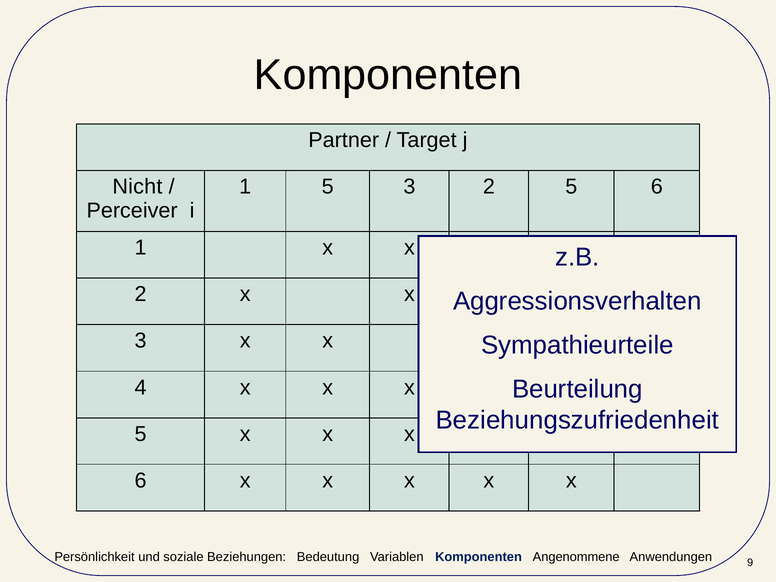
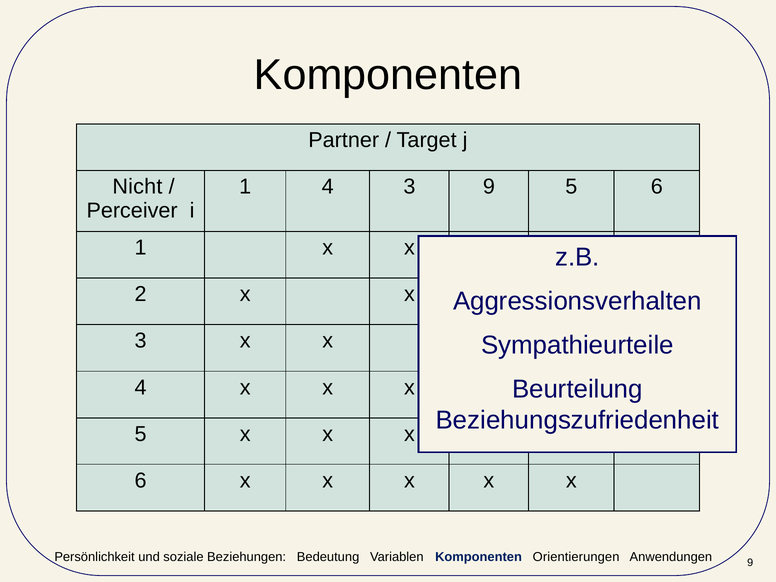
1 5: 5 -> 4
3 2: 2 -> 9
Angenommene: Angenommene -> Orientierungen
